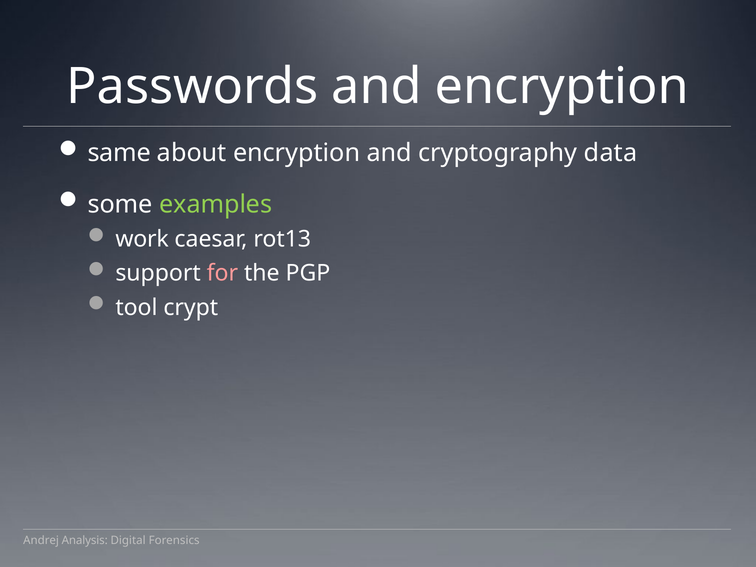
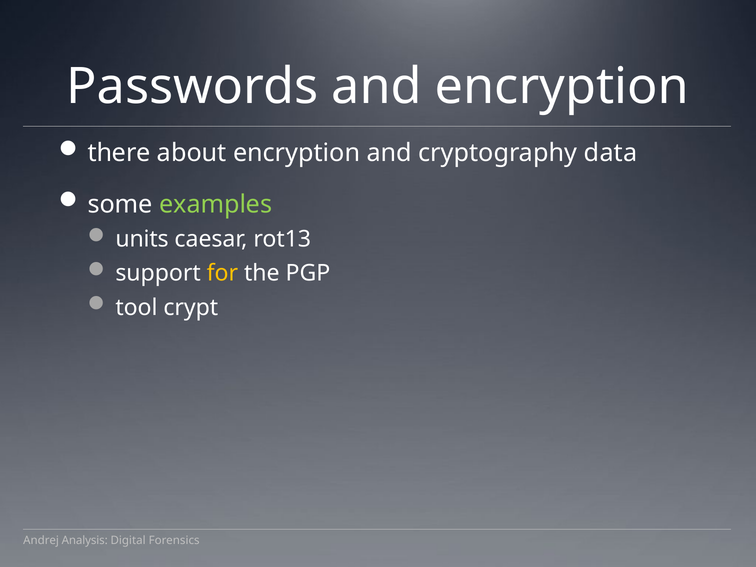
same: same -> there
work: work -> units
for colour: pink -> yellow
